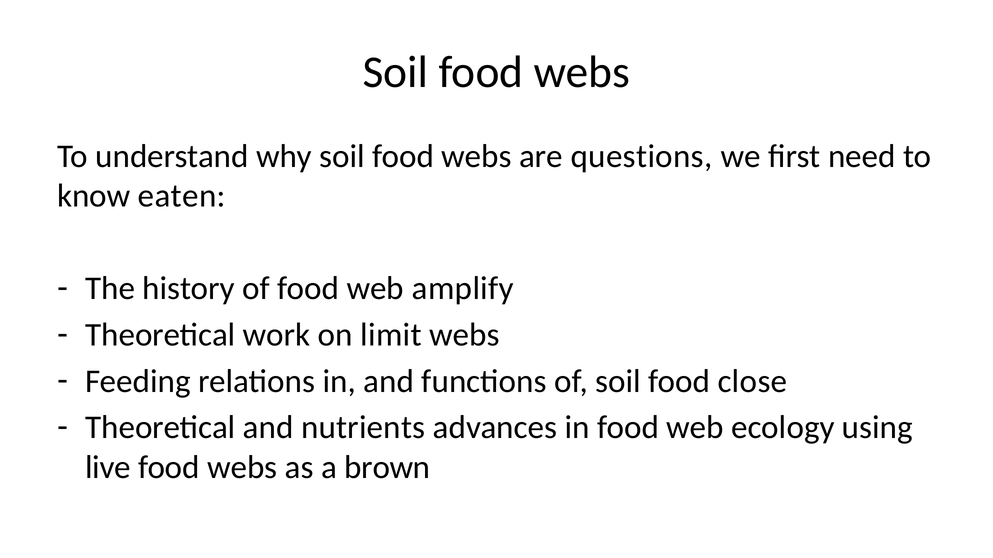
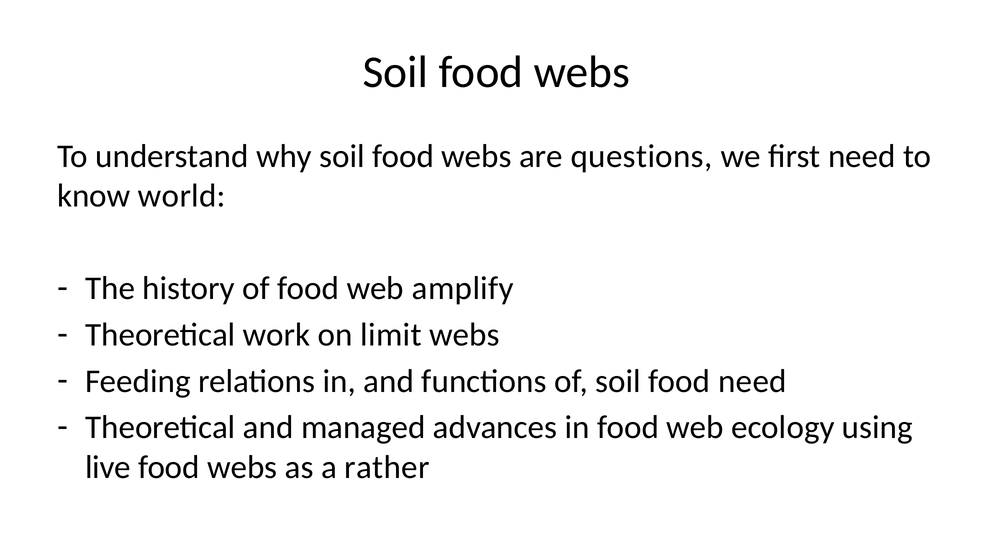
eaten: eaten -> world
food close: close -> need
nutrients: nutrients -> managed
brown: brown -> rather
